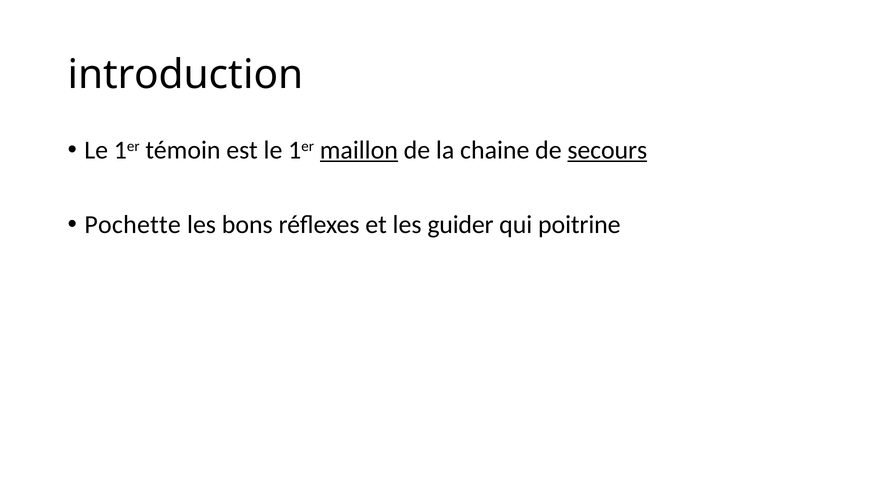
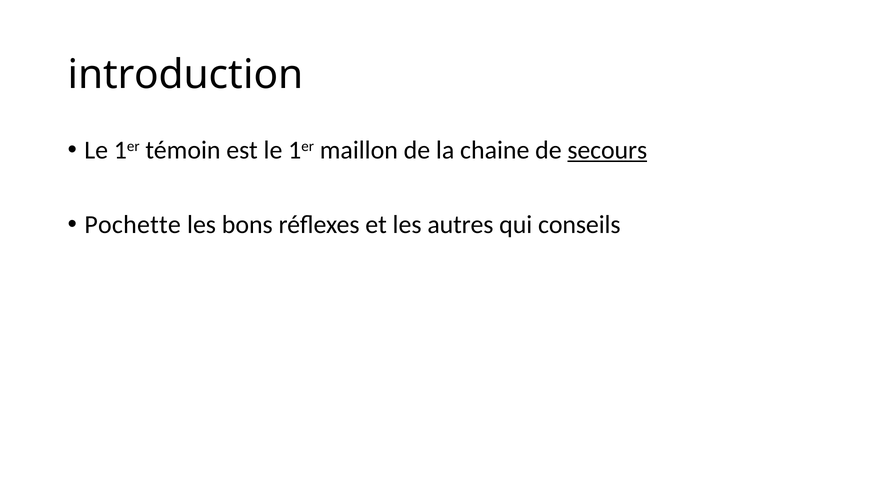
maillon underline: present -> none
guider: guider -> autres
poitrine: poitrine -> conseils
